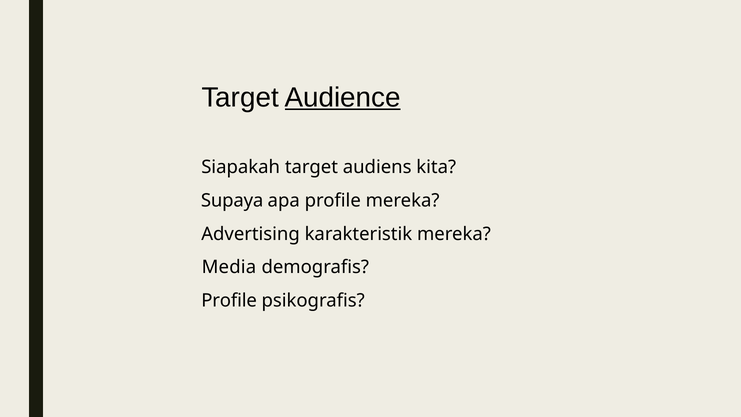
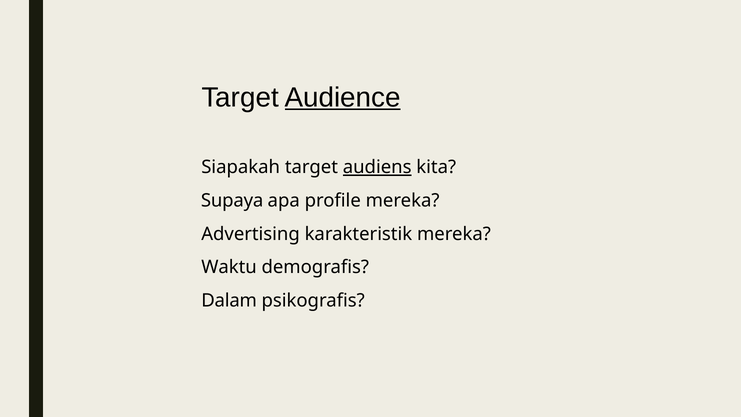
audiens underline: none -> present
Media: Media -> Waktu
Profile at (229, 301): Profile -> Dalam
